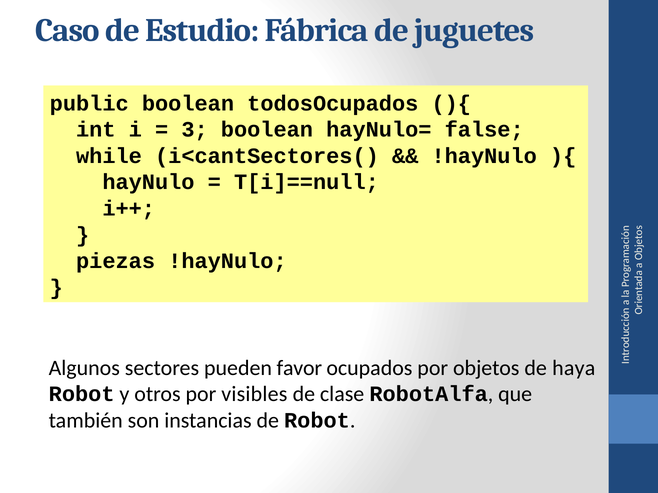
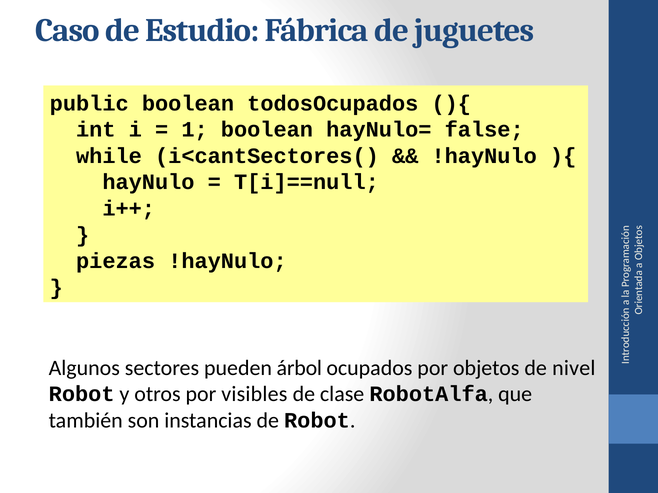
3: 3 -> 1
favor: favor -> árbol
haya: haya -> nivel
